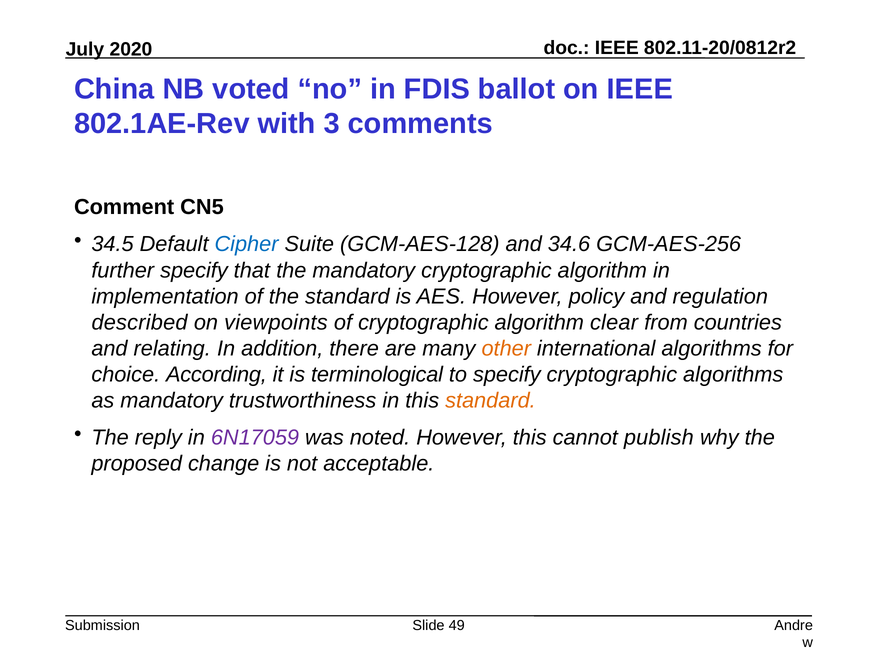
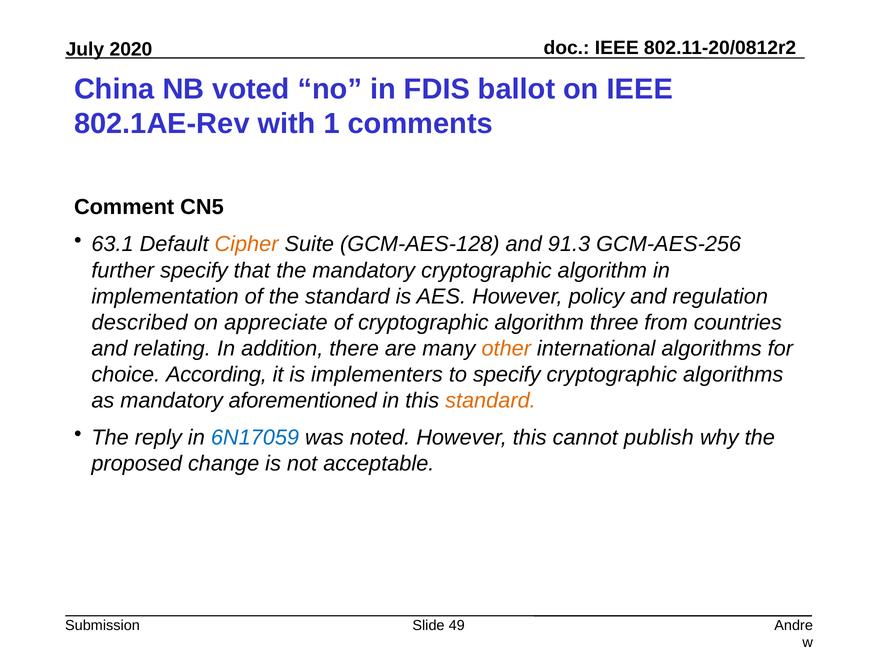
3: 3 -> 1
34.5: 34.5 -> 63.1
Cipher colour: blue -> orange
34.6: 34.6 -> 91.3
viewpoints: viewpoints -> appreciate
clear: clear -> three
terminological: terminological -> implementers
trustworthiness: trustworthiness -> aforementioned
6N17059 colour: purple -> blue
